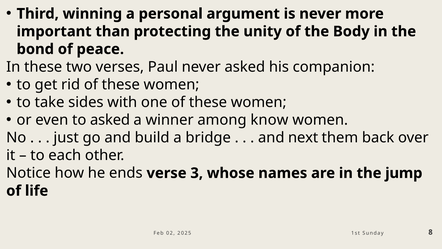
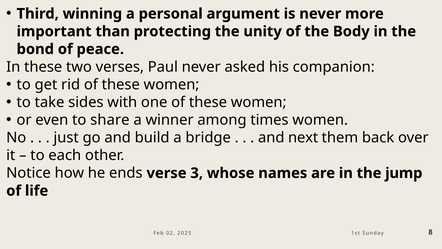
to asked: asked -> share
know: know -> times
